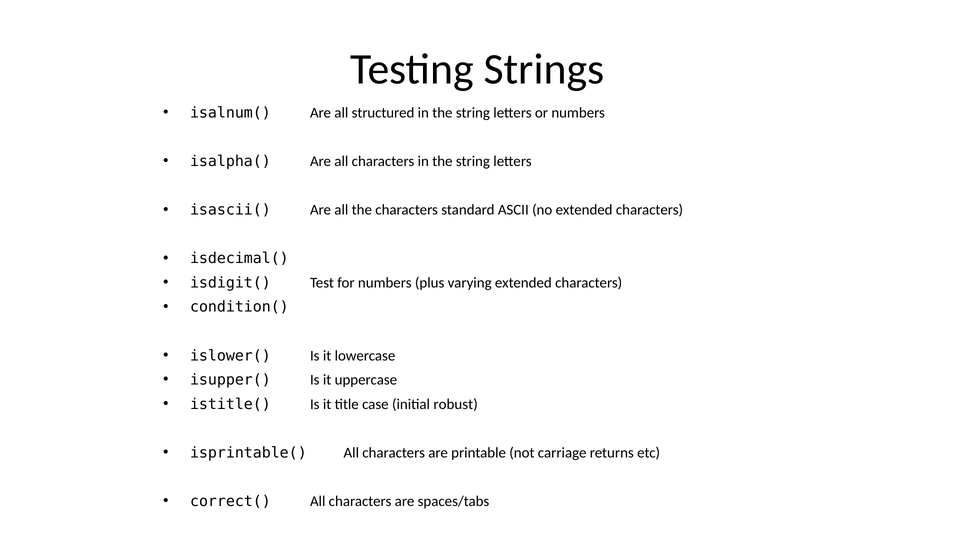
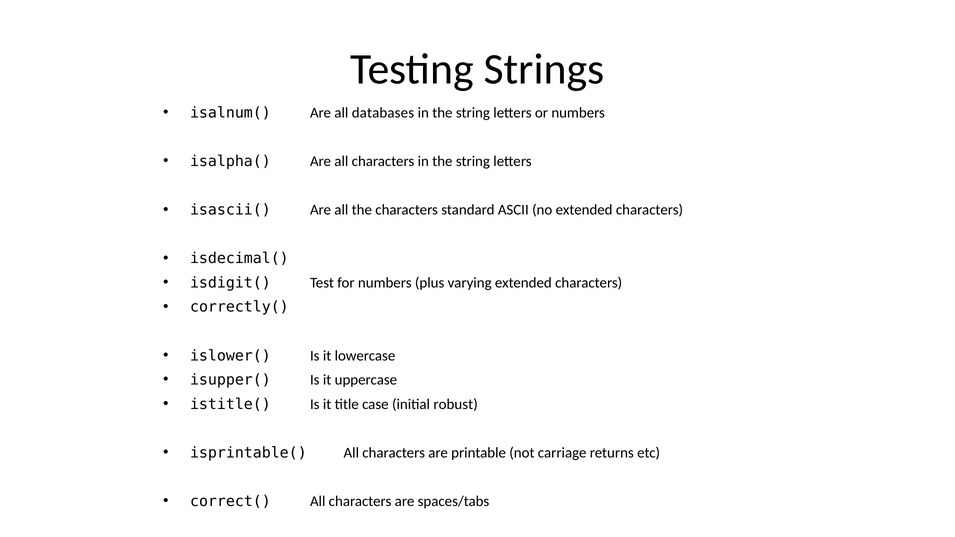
structured: structured -> databases
condition(: condition( -> correctly(
